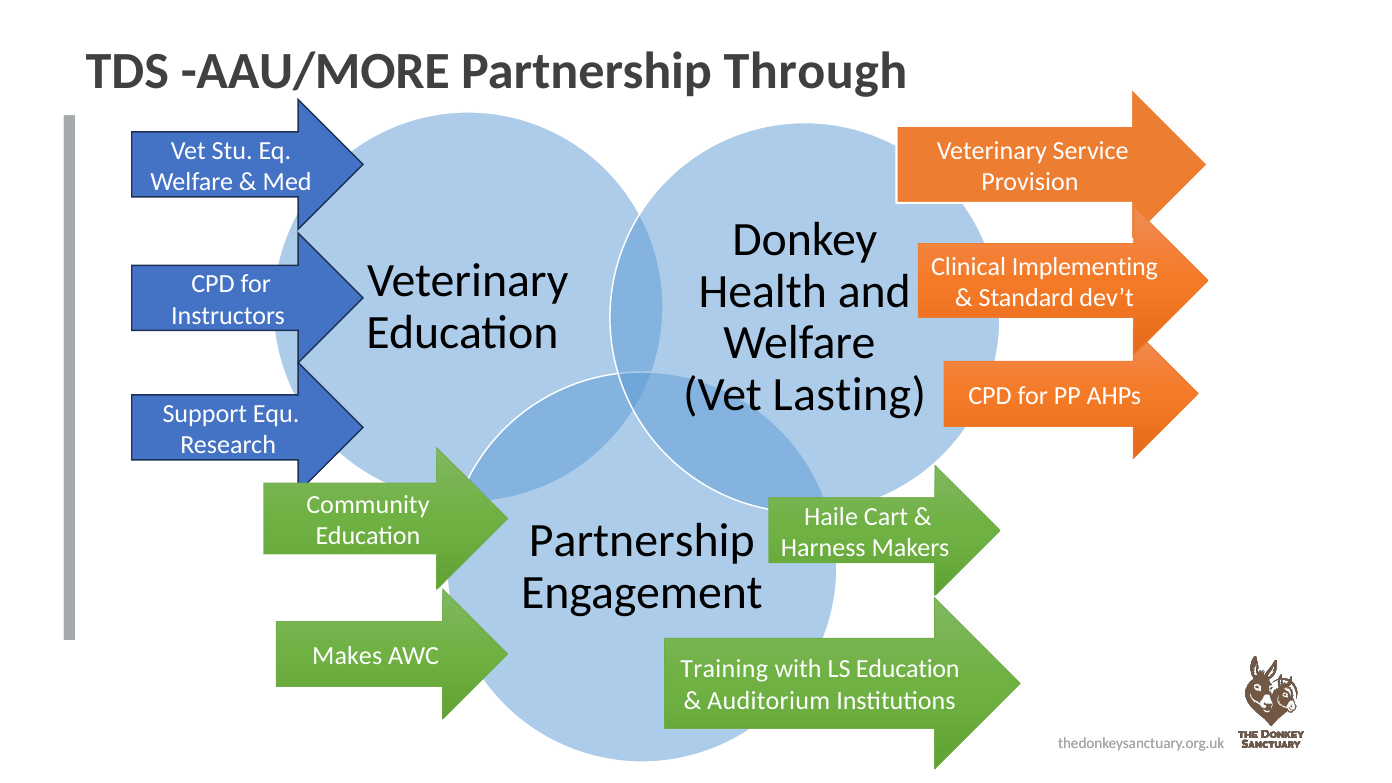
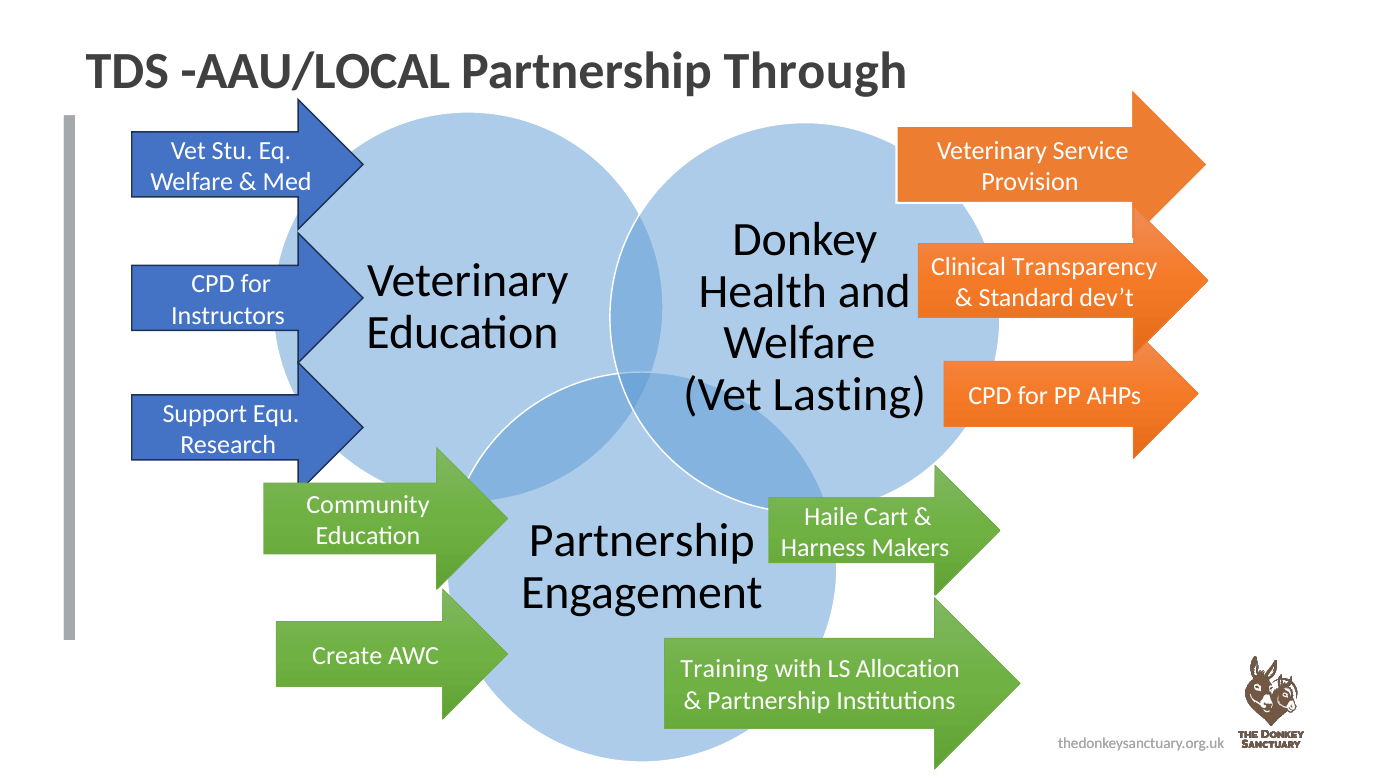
AAU/MORE: AAU/MORE -> AAU/LOCAL
Implementing: Implementing -> Transparency
Makes: Makes -> Create
LS Education: Education -> Allocation
Auditorium at (769, 701): Auditorium -> Partnership
